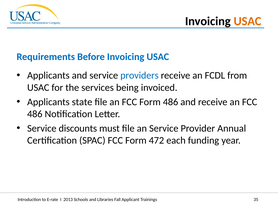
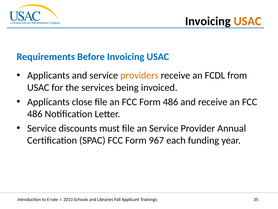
providers colour: blue -> orange
state: state -> close
472: 472 -> 967
